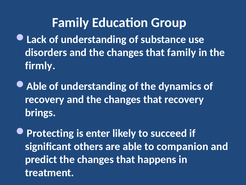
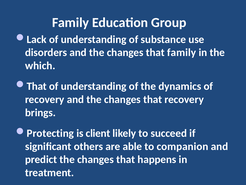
firmly: firmly -> which
Able at (37, 86): Able -> That
enter: enter -> client
